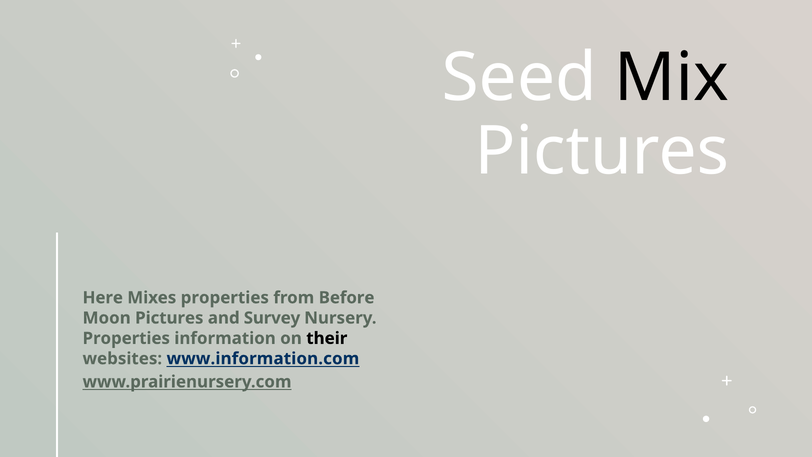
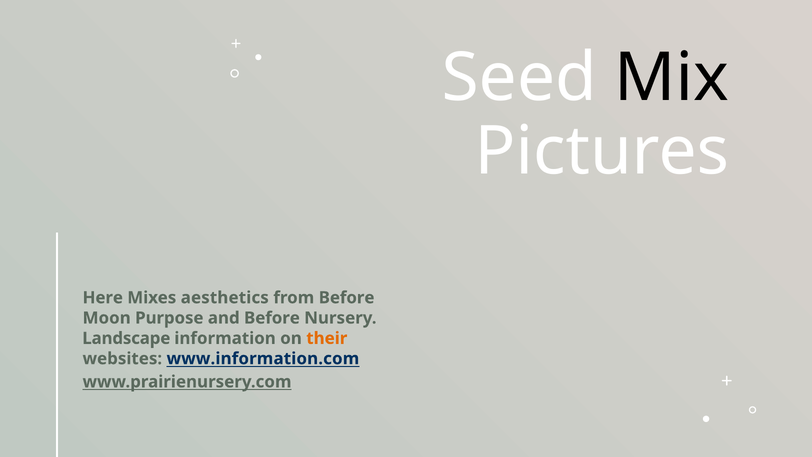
Mixes properties: properties -> aesthetics
Moon Pictures: Pictures -> Purpose
and Survey: Survey -> Before
Properties at (126, 338): Properties -> Landscape
their colour: black -> orange
